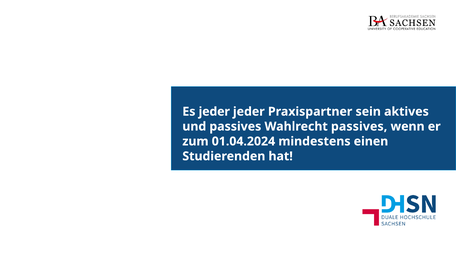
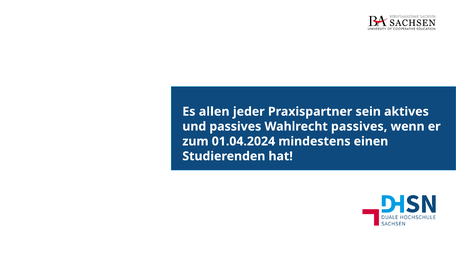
Es jeder: jeder -> allen
